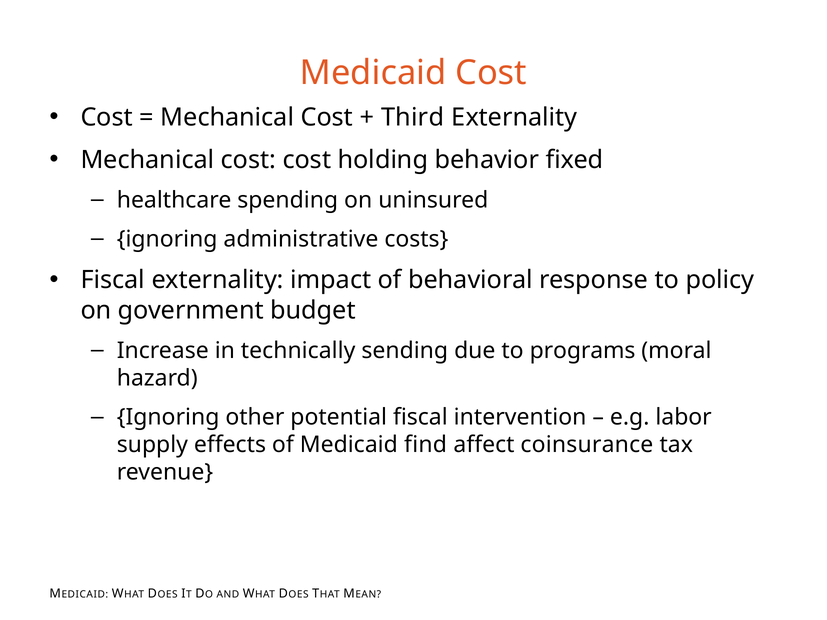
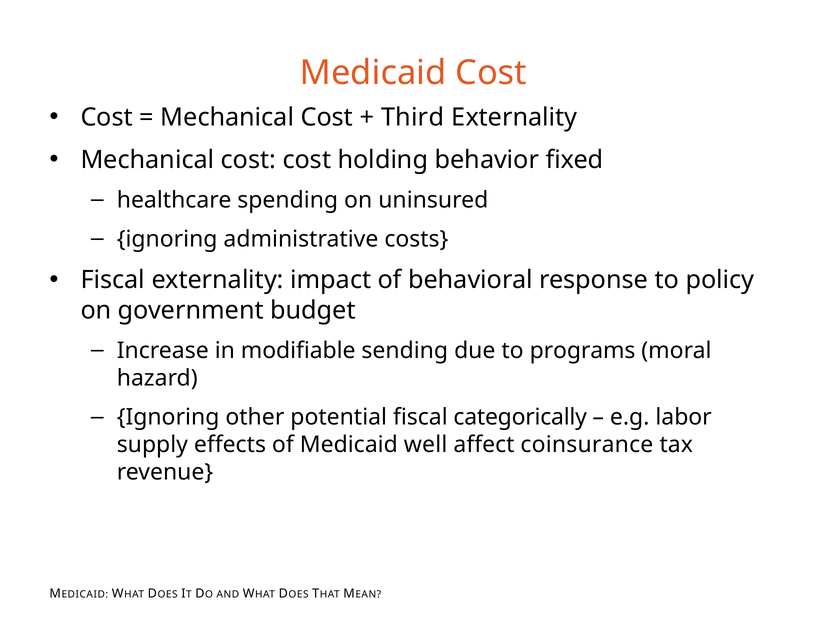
technically: technically -> modifiable
intervention: intervention -> categorically
find: find -> well
